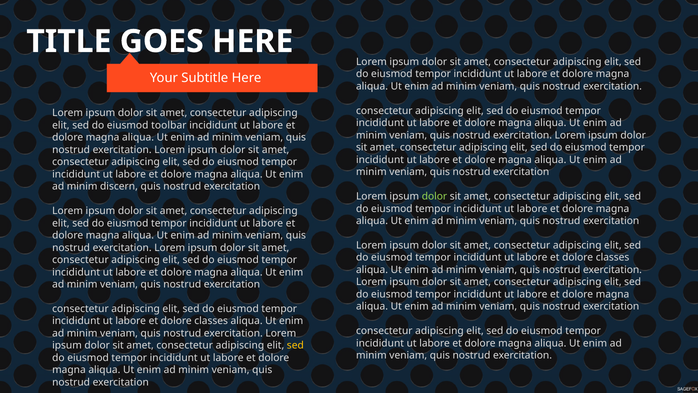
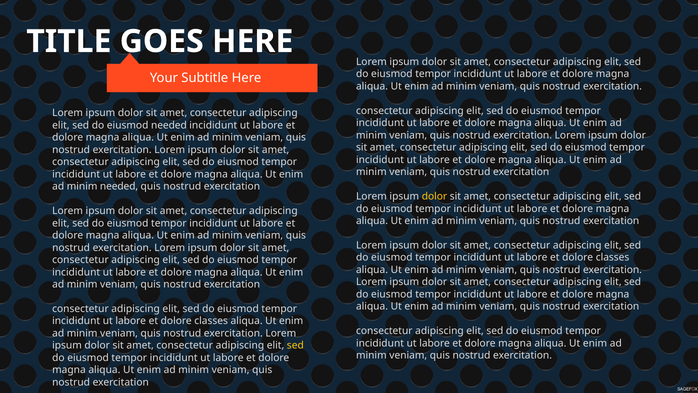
eiusmod toolbar: toolbar -> needed
minim discern: discern -> needed
dolor at (434, 196) colour: light green -> yellow
